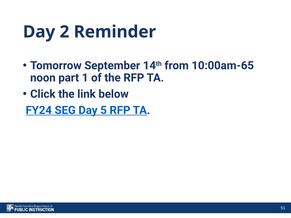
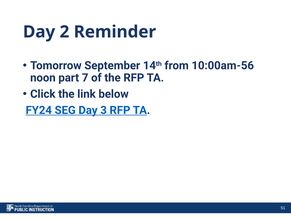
10:00am-65: 10:00am-65 -> 10:00am-56
1: 1 -> 7
5: 5 -> 3
